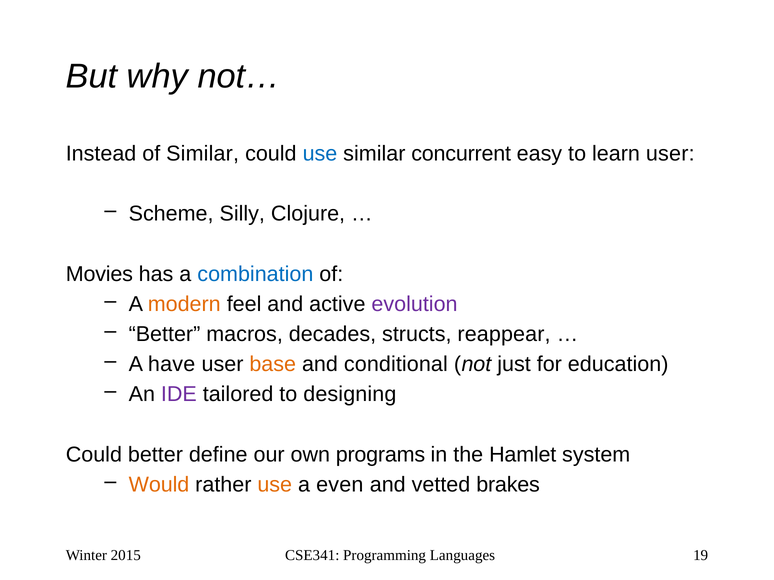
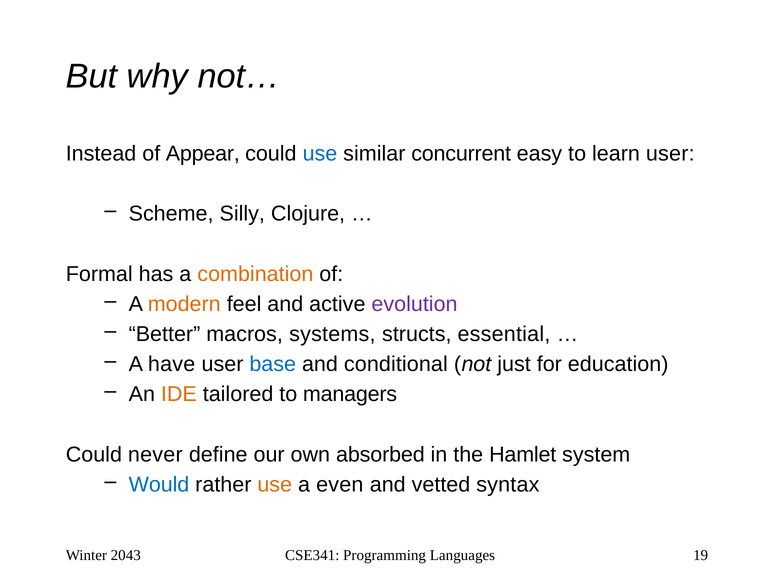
of Similar: Similar -> Appear
Movies: Movies -> Formal
combination colour: blue -> orange
decades: decades -> systems
reappear: reappear -> essential
base colour: orange -> blue
IDE colour: purple -> orange
designing: designing -> managers
Could better: better -> never
programs: programs -> absorbed
Would colour: orange -> blue
brakes: brakes -> syntax
2015: 2015 -> 2043
